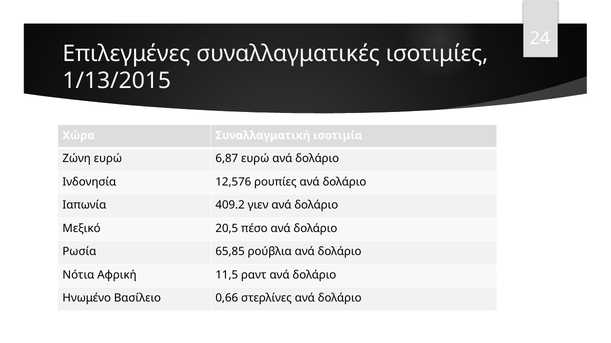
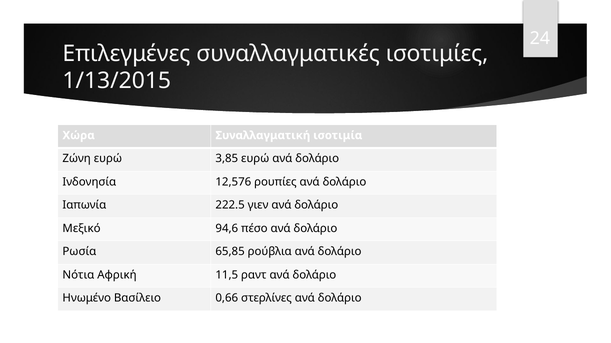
6,87: 6,87 -> 3,85
409.2: 409.2 -> 222.5
20,5: 20,5 -> 94,6
